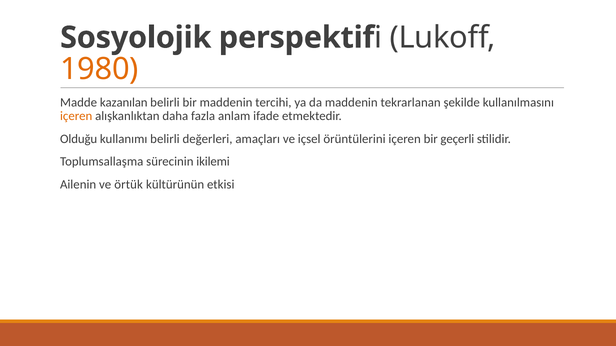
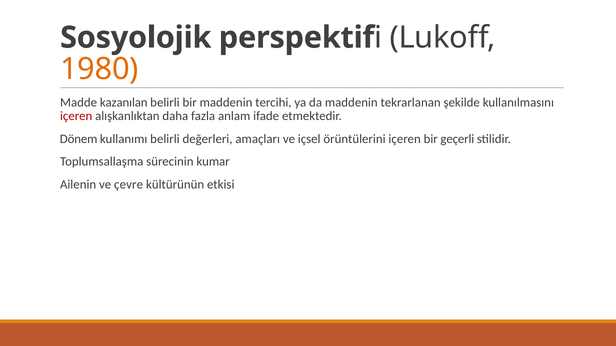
içeren at (76, 116) colour: orange -> red
Olduğu: Olduğu -> Dönem
ikilemi: ikilemi -> kumar
örtük: örtük -> çevre
